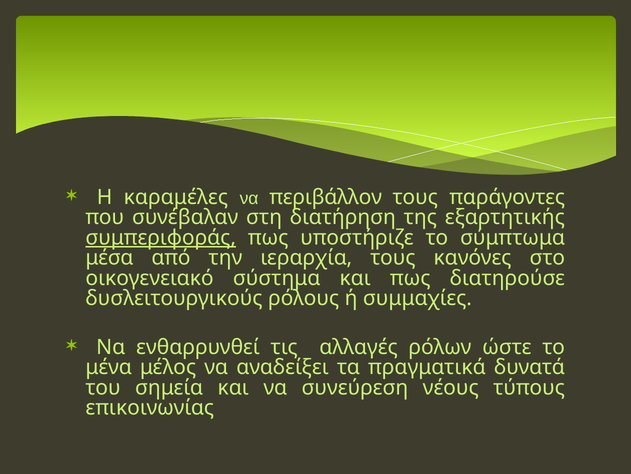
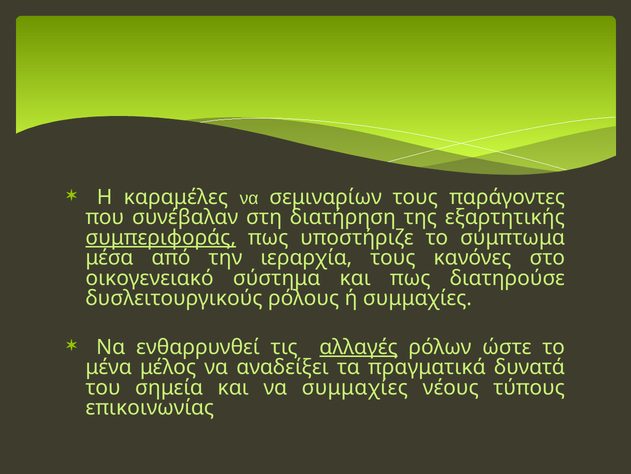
περιβάλλον: περιβάλλον -> σεμιναρίων
αλλαγές underline: none -> present
να συνεύρεση: συνεύρεση -> συμμαχίες
